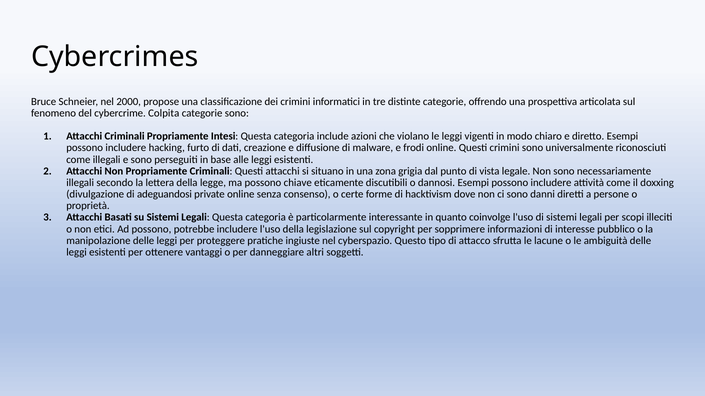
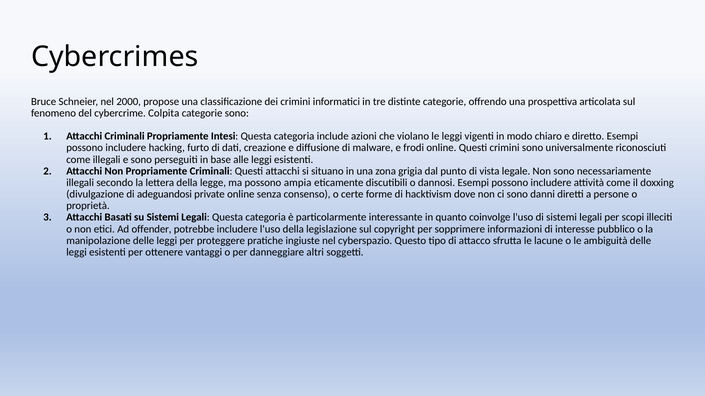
chiave: chiave -> ampia
Ad possono: possono -> offender
